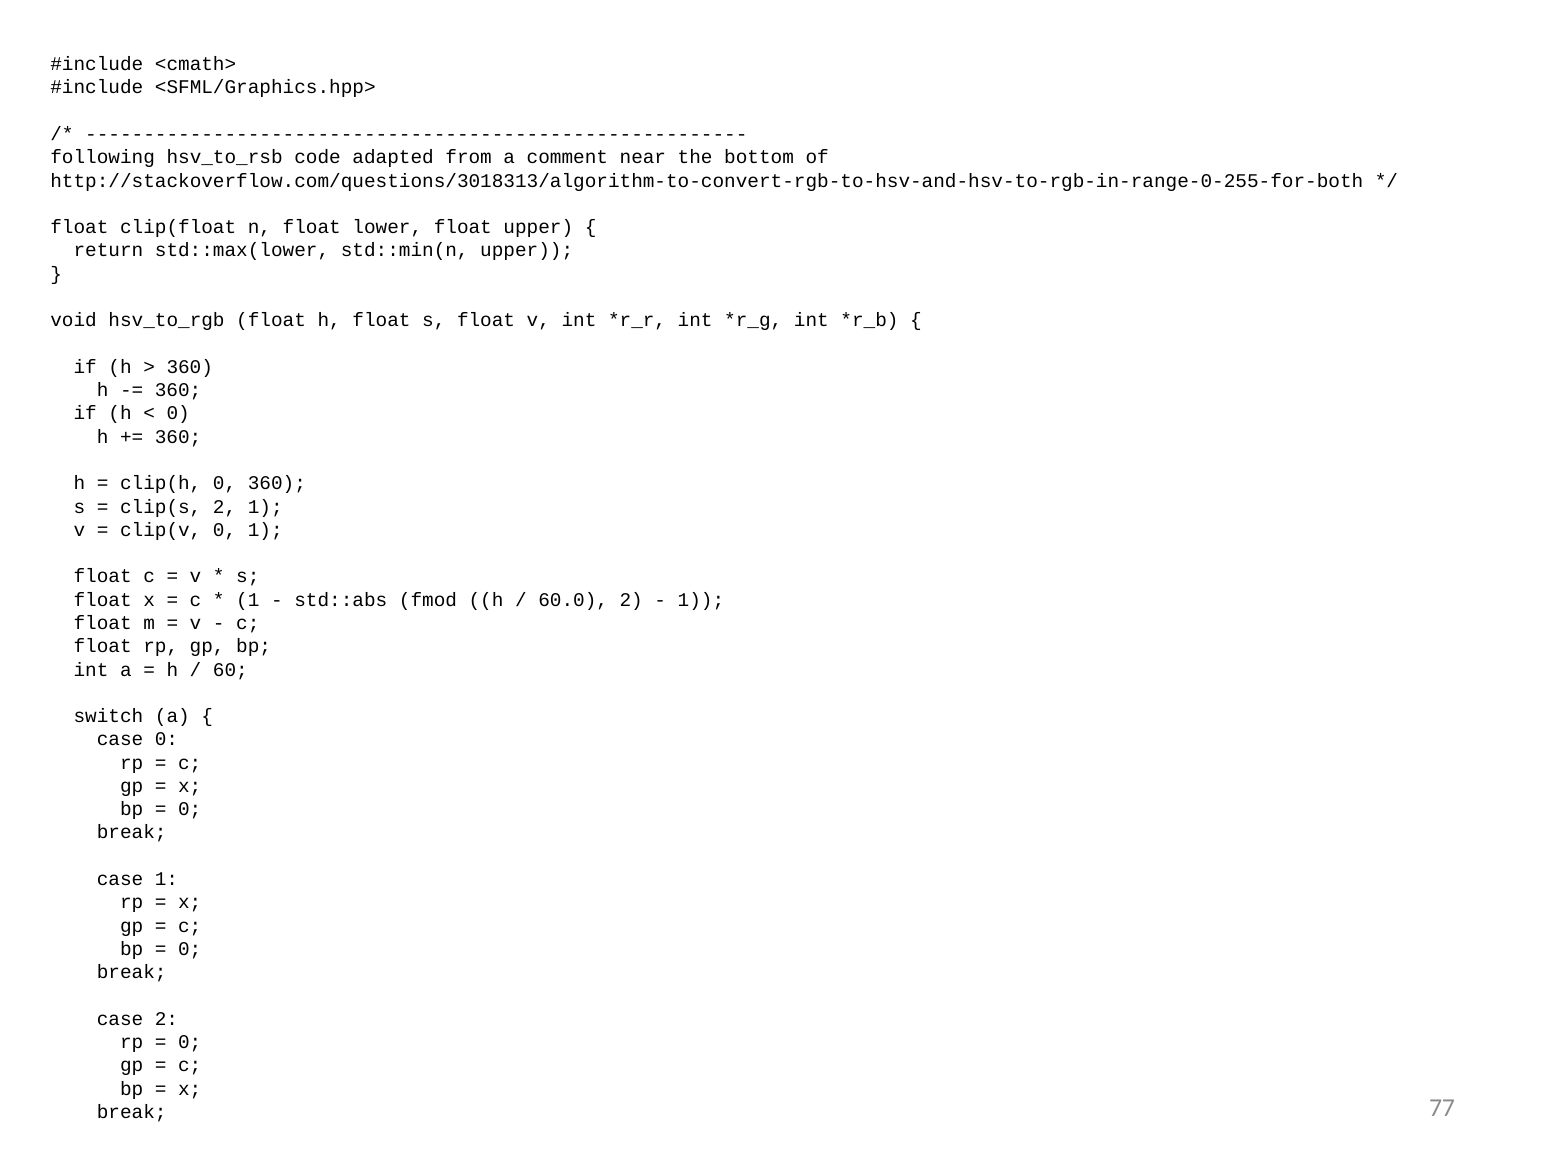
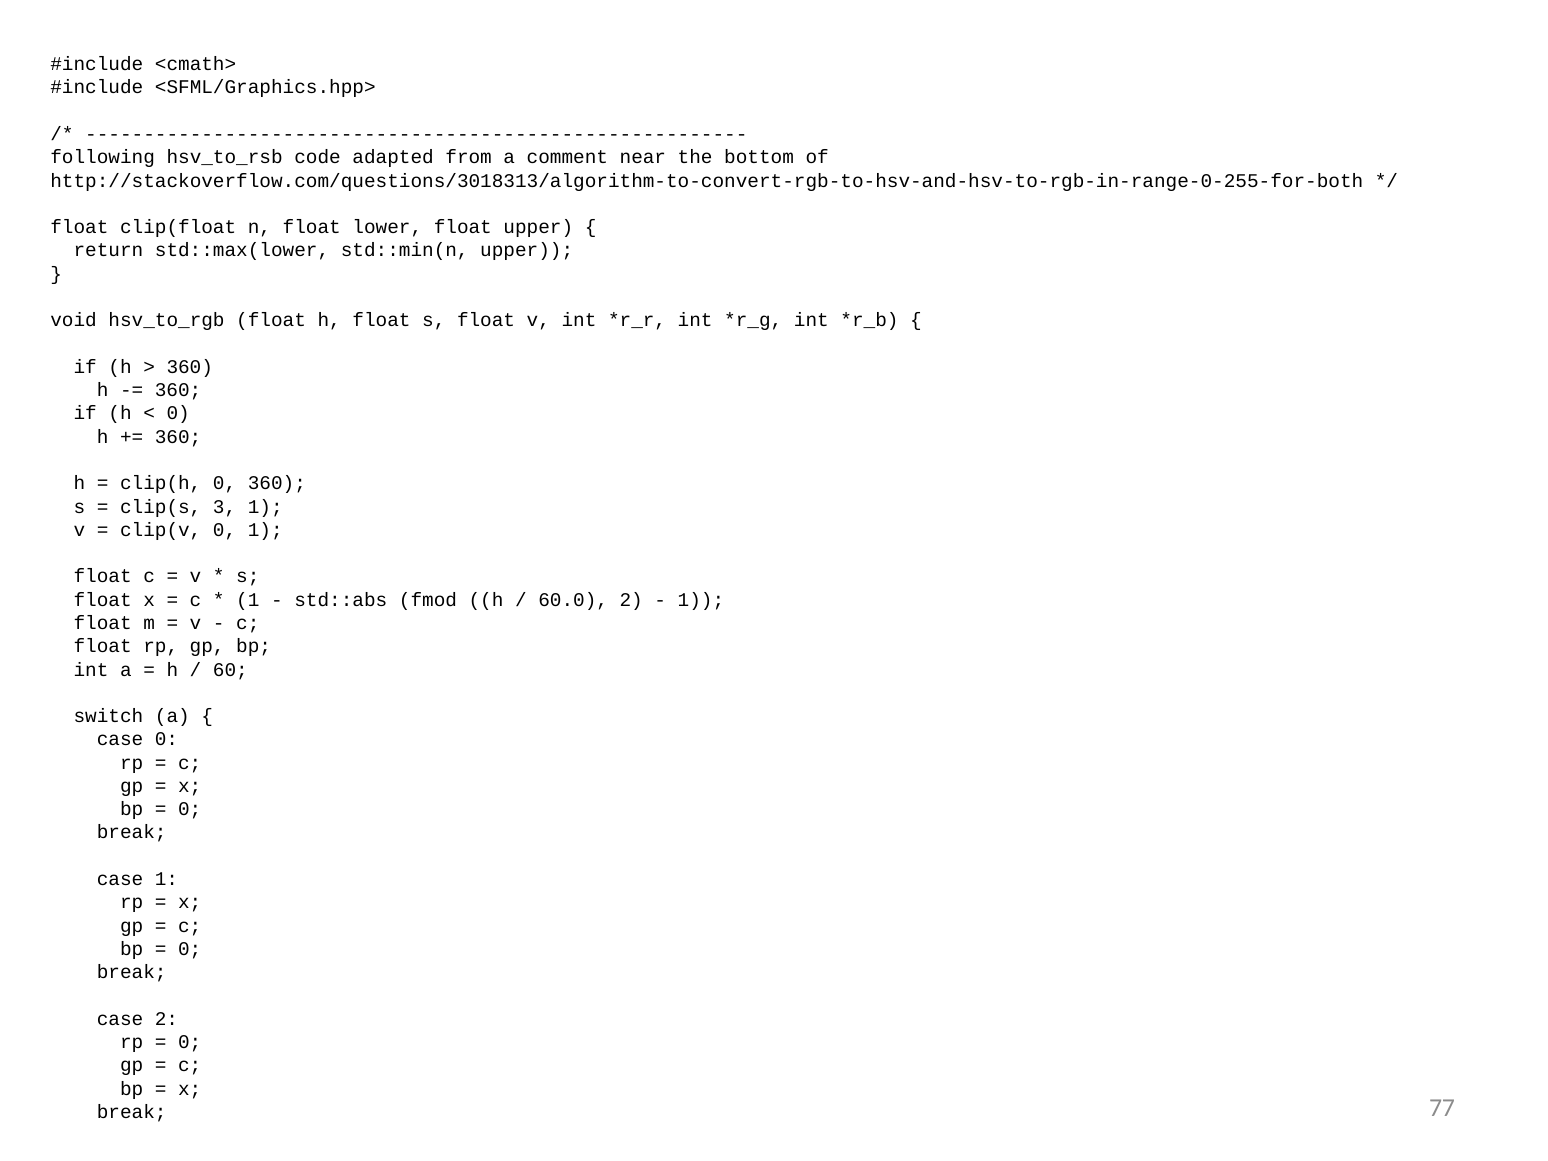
clip(s 2: 2 -> 3
